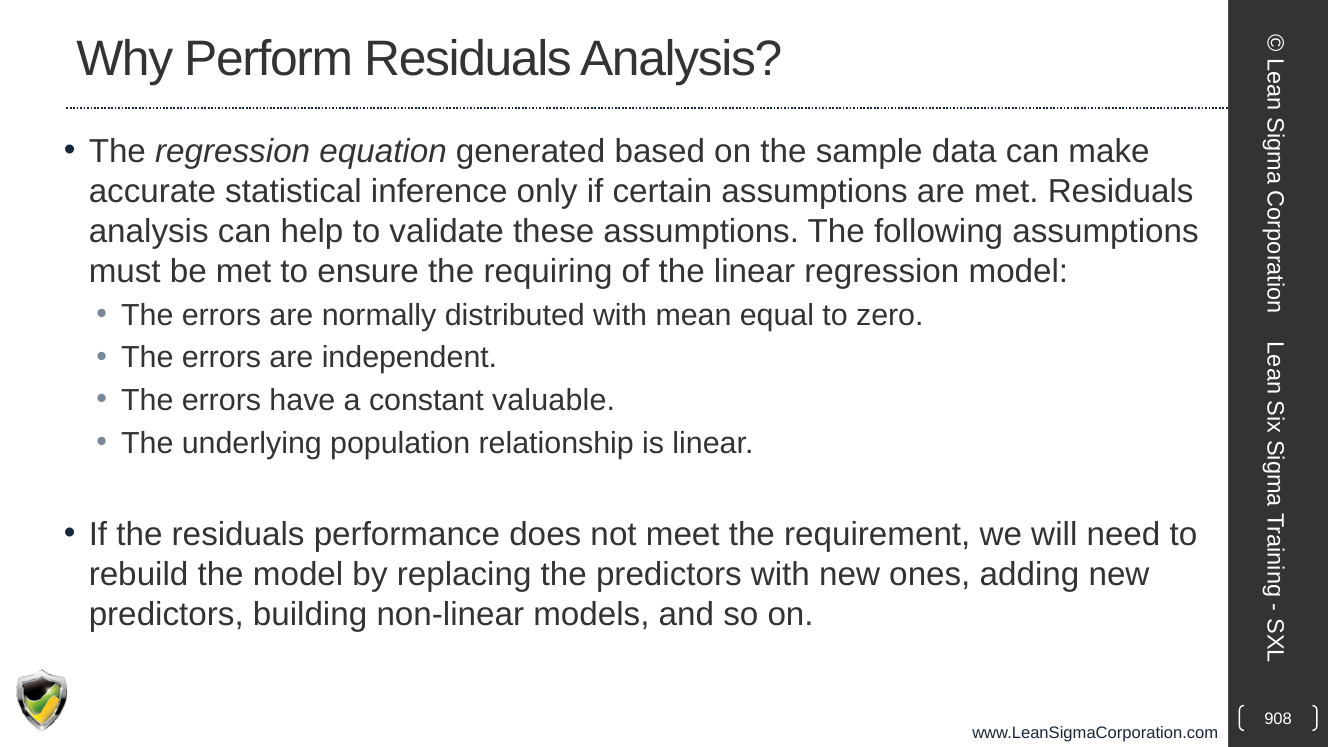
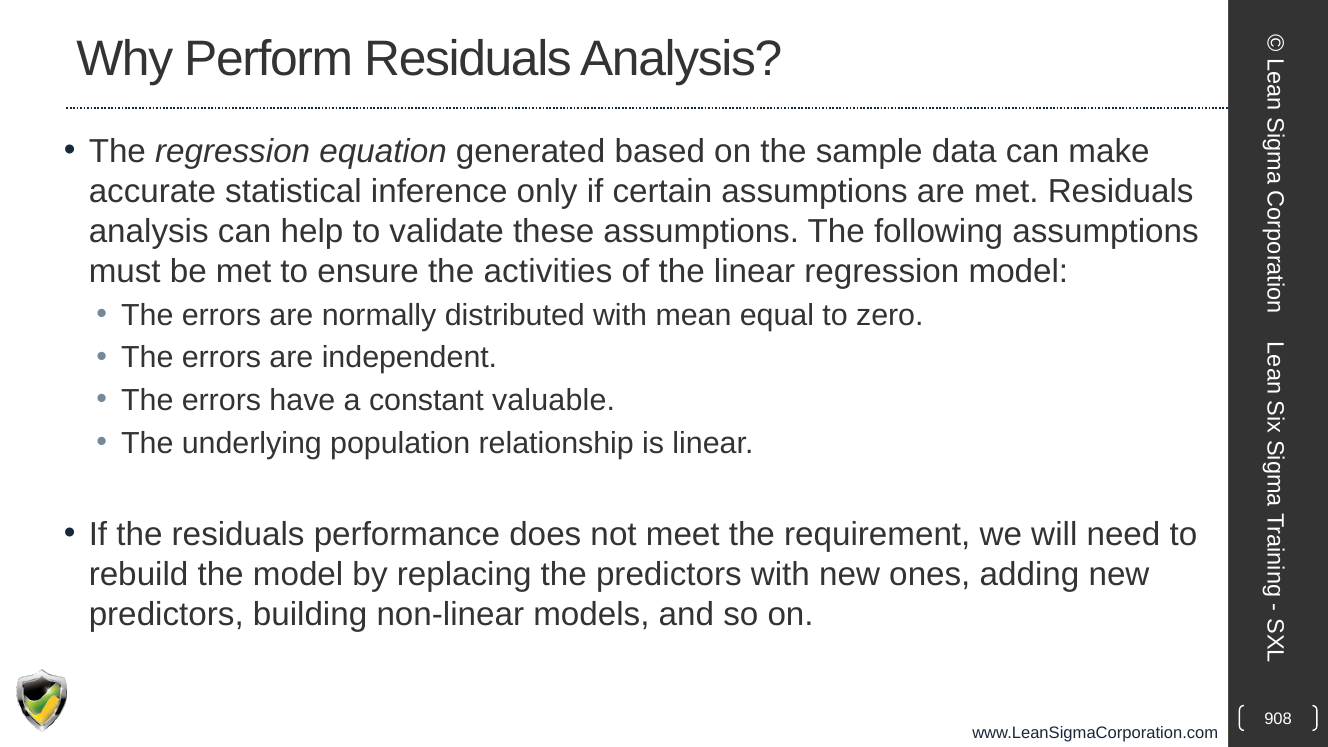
requiring: requiring -> activities
